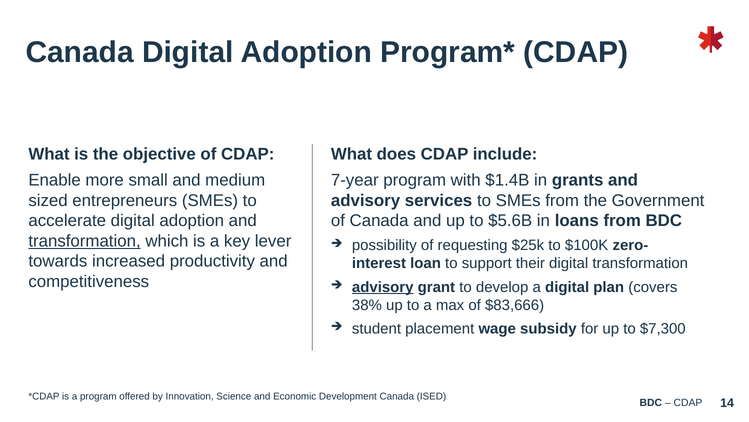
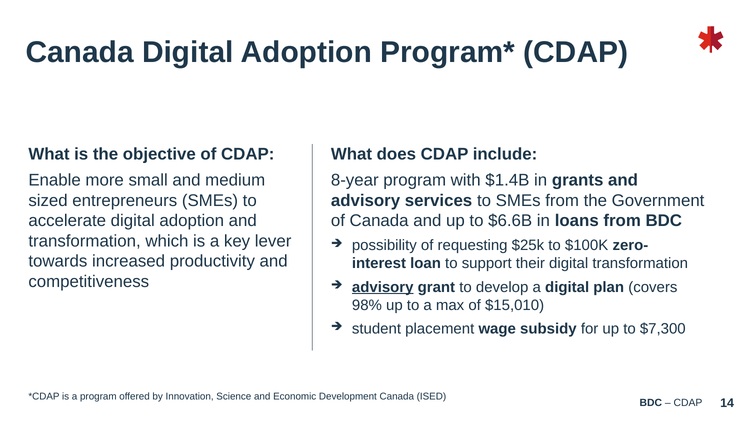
7-year: 7-year -> 8-year
$5.6B: $5.6B -> $6.6B
transformation at (85, 241) underline: present -> none
38%: 38% -> 98%
$83,666: $83,666 -> $15,010
